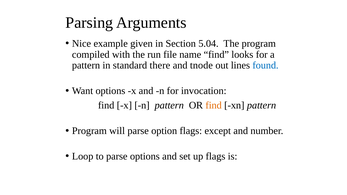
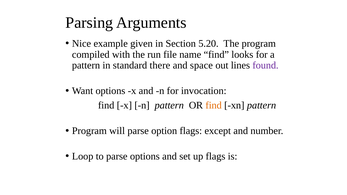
5.04: 5.04 -> 5.20
tnode: tnode -> space
found colour: blue -> purple
